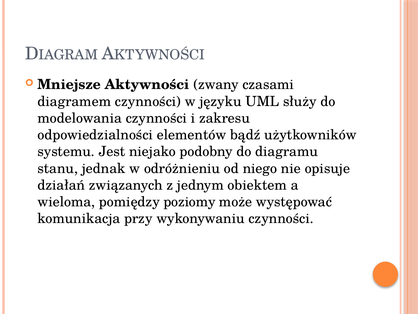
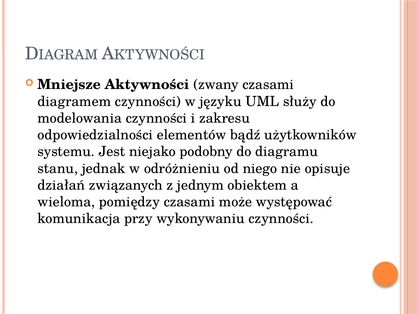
pomiędzy poziomy: poziomy -> czasami
